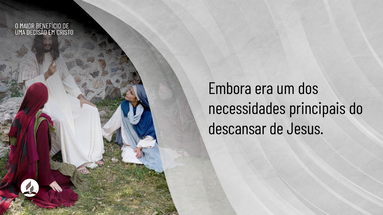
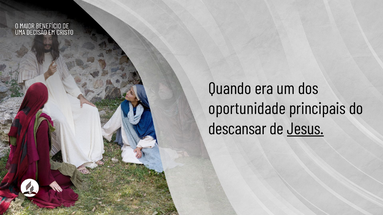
Embora: Embora -> Quando
necessidades: necessidades -> oportunidade
Jesus underline: none -> present
